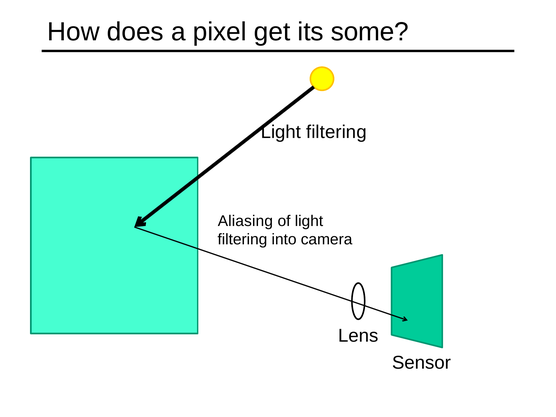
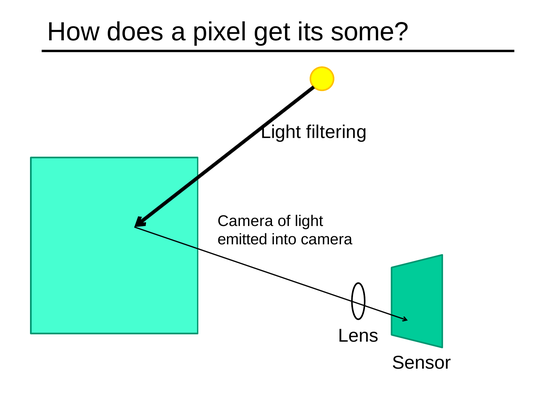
Aliasing at (245, 221): Aliasing -> Camera
filtering at (242, 240): filtering -> emitted
